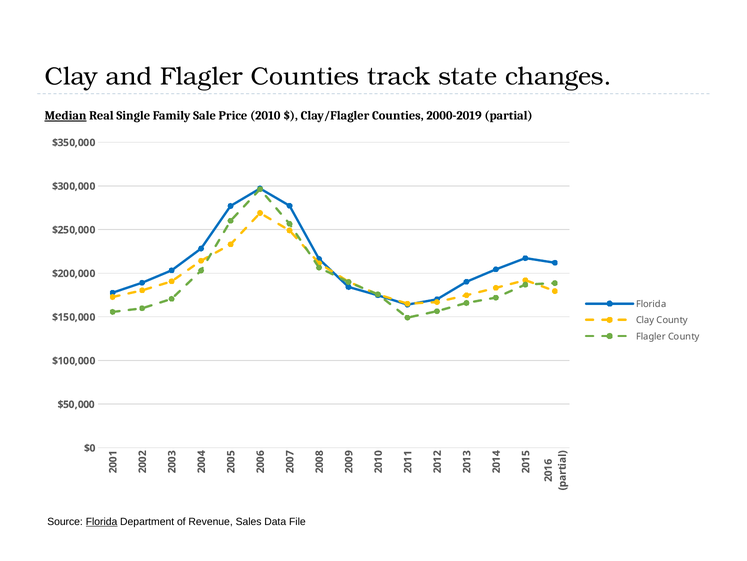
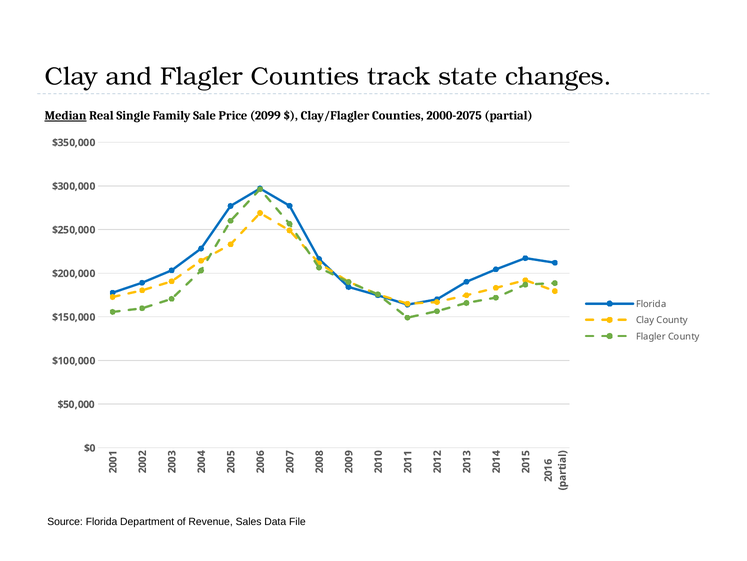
2010: 2010 -> 2099
2000-2019: 2000-2019 -> 2000-2075
Florida at (102, 521) underline: present -> none
